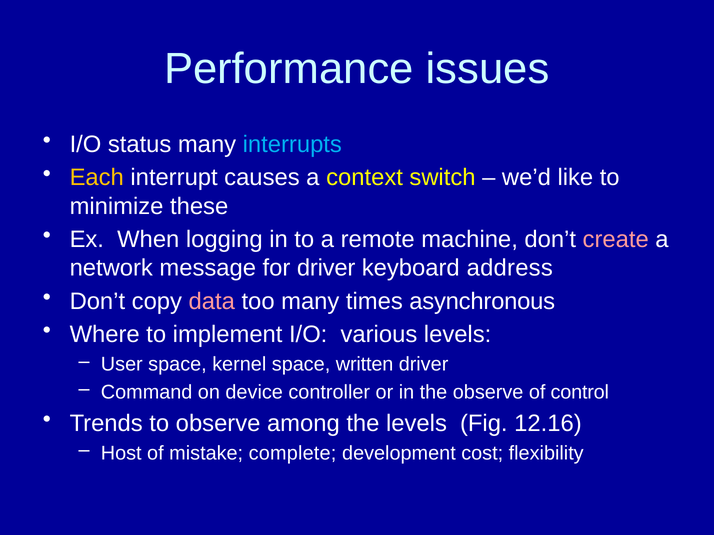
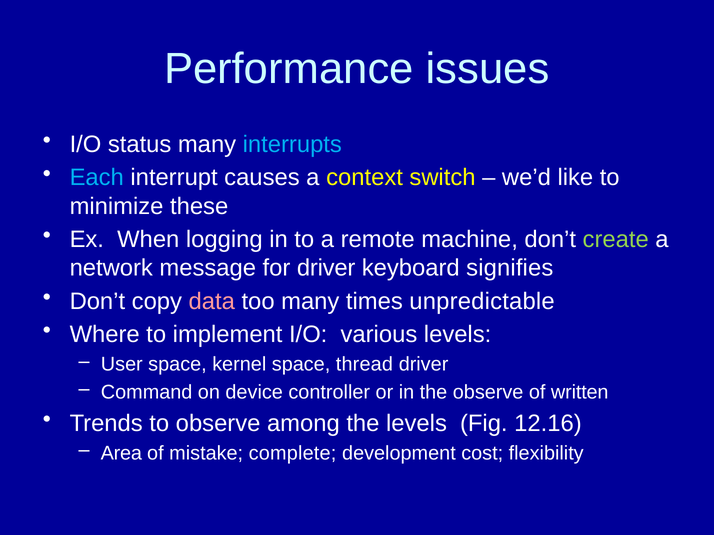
Each colour: yellow -> light blue
create colour: pink -> light green
address: address -> signifies
asynchronous: asynchronous -> unpredictable
written: written -> thread
control: control -> written
Host: Host -> Area
